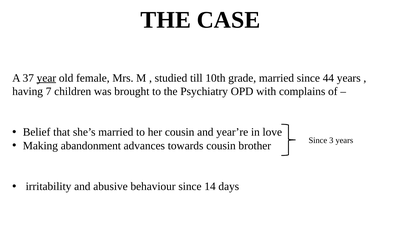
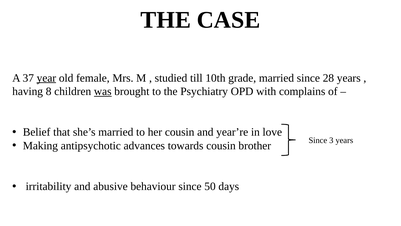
44: 44 -> 28
7: 7 -> 8
was underline: none -> present
abandonment: abandonment -> antipsychotic
14: 14 -> 50
